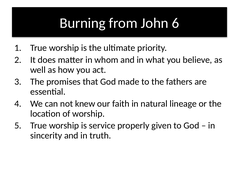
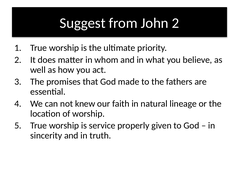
Burning: Burning -> Suggest
John 6: 6 -> 2
